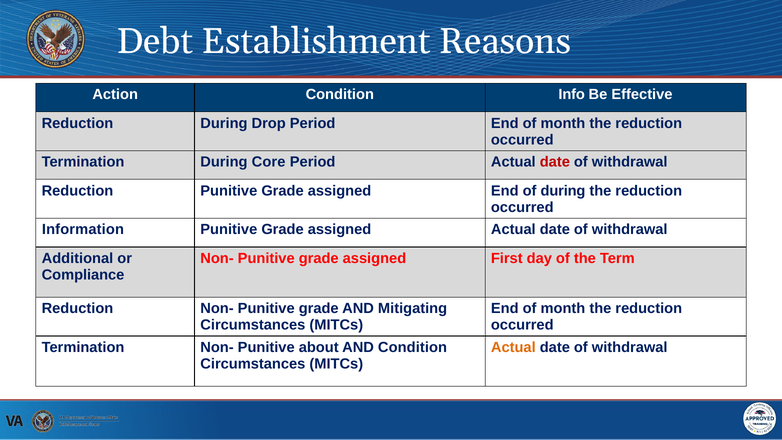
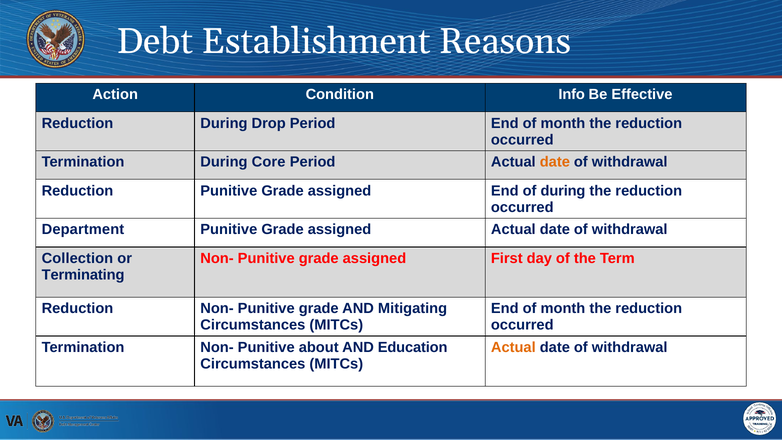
date at (555, 162) colour: red -> orange
Information: Information -> Department
Additional: Additional -> Collection
Compliance: Compliance -> Terminating
AND Condition: Condition -> Education
